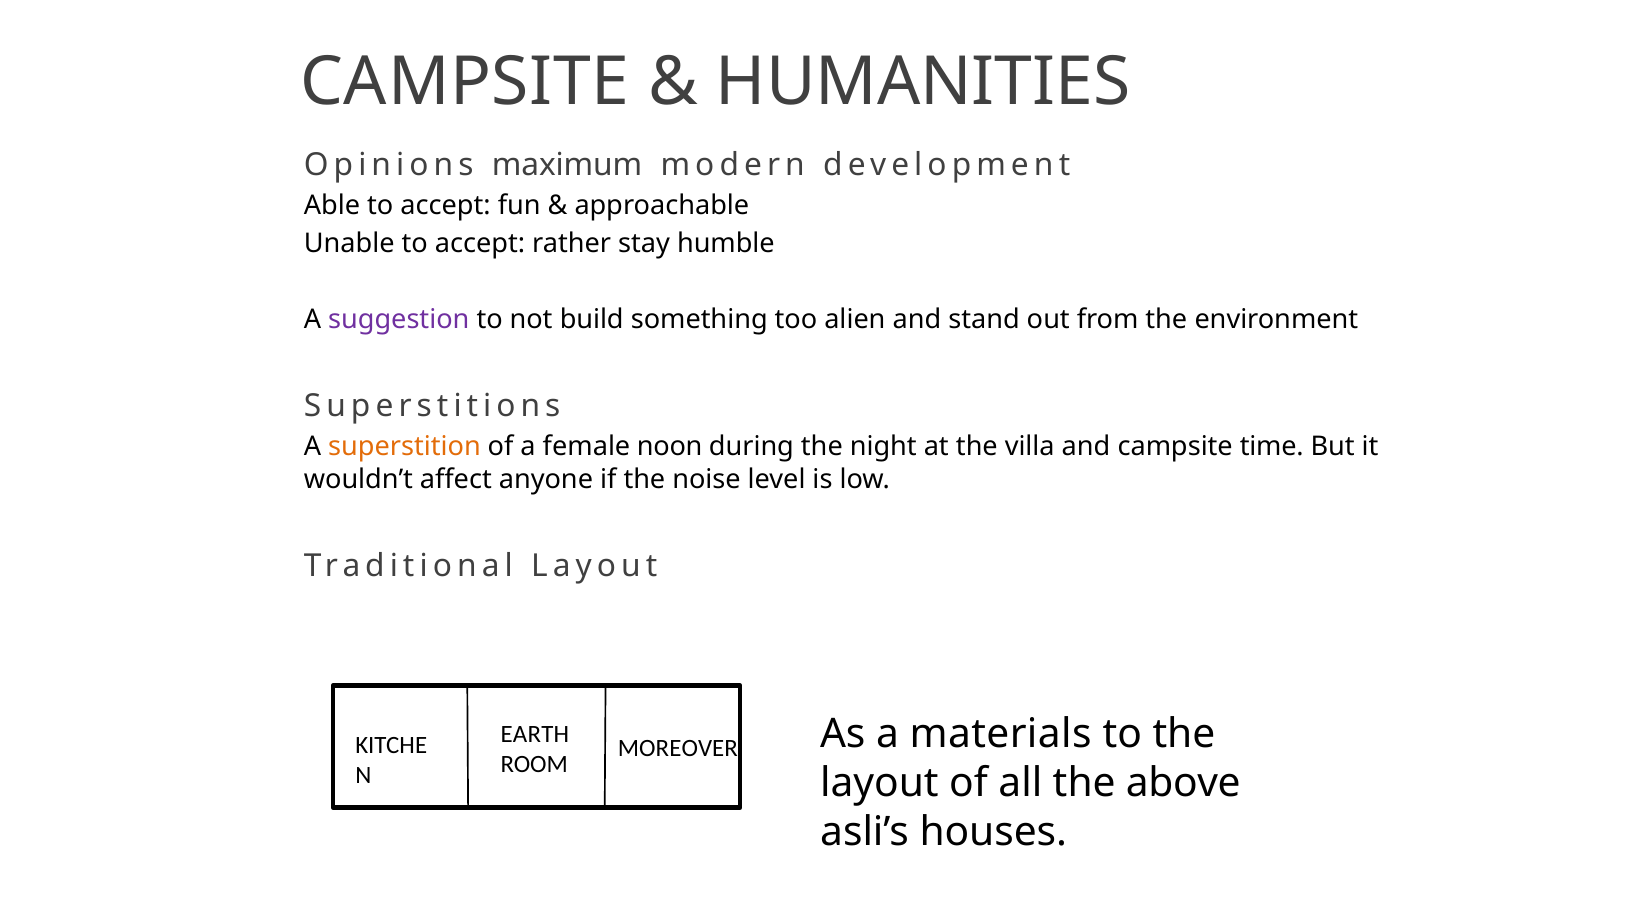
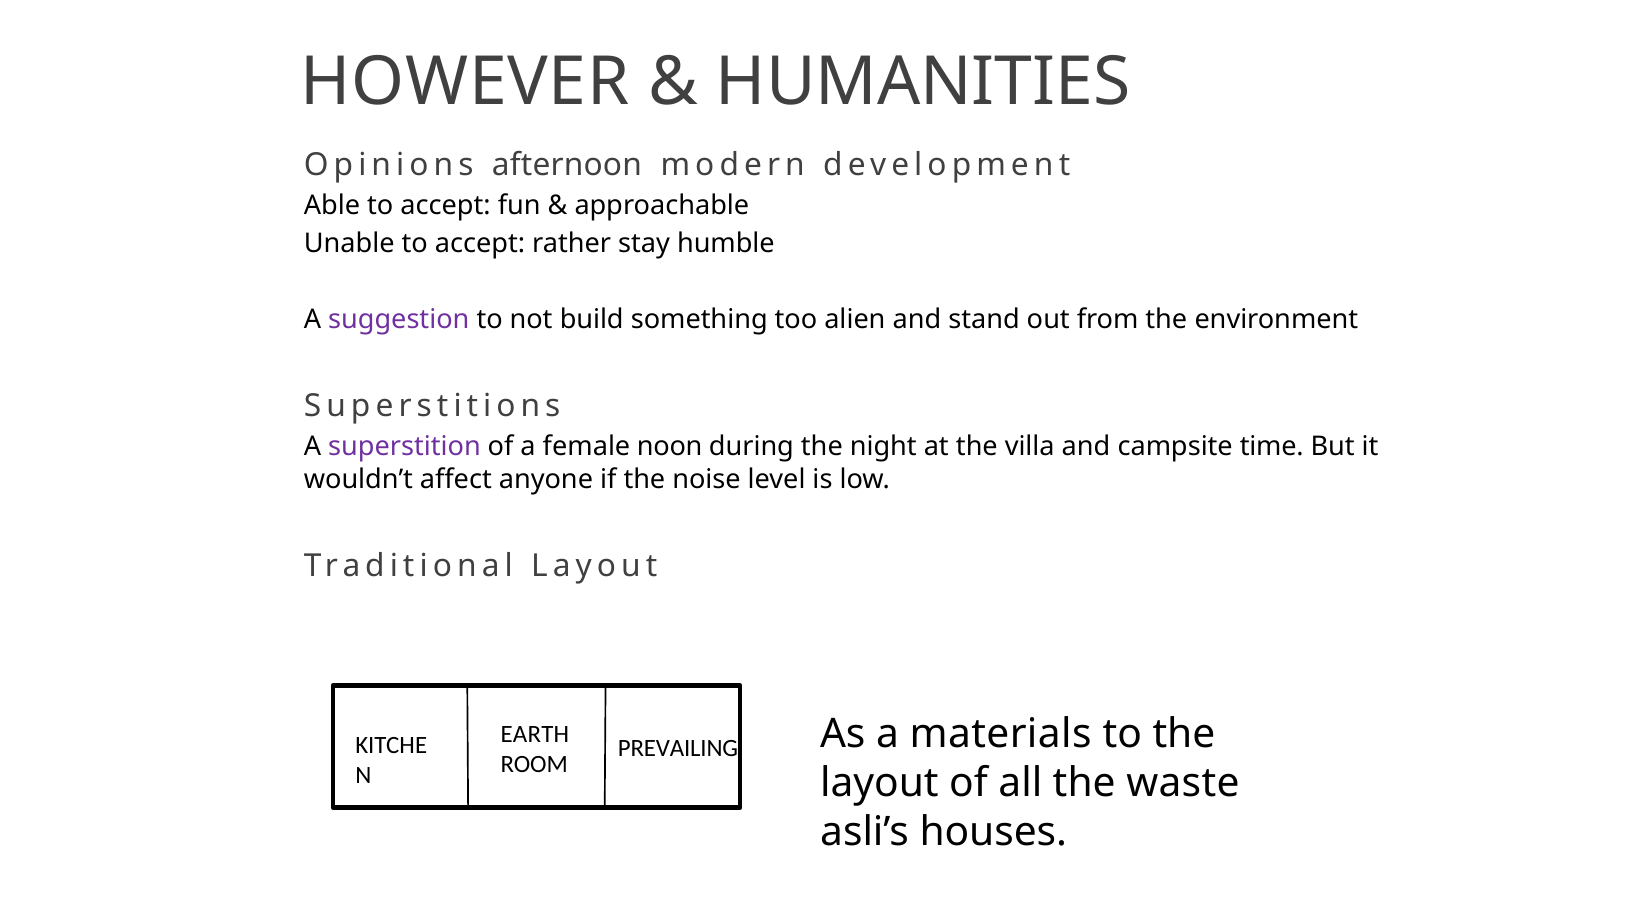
CAMPSITE at (465, 82): CAMPSITE -> HOWEVER
maximum: maximum -> afternoon
superstition colour: orange -> purple
MOREOVER: MOREOVER -> PREVAILING
above: above -> waste
